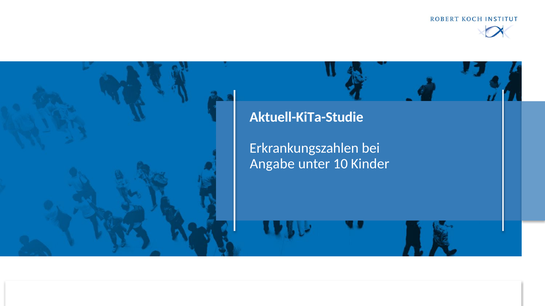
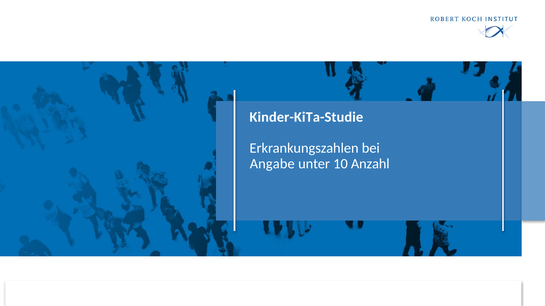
Aktuell-KiTa-Studie: Aktuell-KiTa-Studie -> Kinder-KiTa-Studie
Kinder: Kinder -> Anzahl
